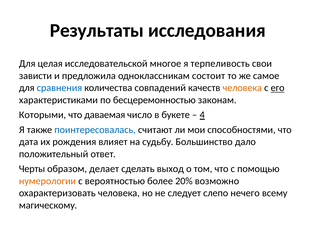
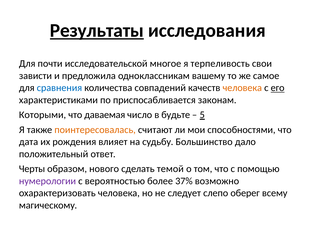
Результаты underline: none -> present
целая: целая -> почти
состоит: состоит -> вашему
бесцеремонностью: бесцеремонностью -> приспосабливается
букете: букете -> будьте
4: 4 -> 5
поинтересовалась colour: blue -> orange
делает: делает -> нового
выход: выход -> темой
нумерологии colour: orange -> purple
20%: 20% -> 37%
нечего: нечего -> оберег
